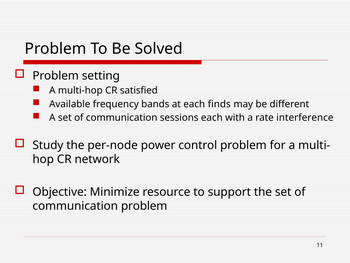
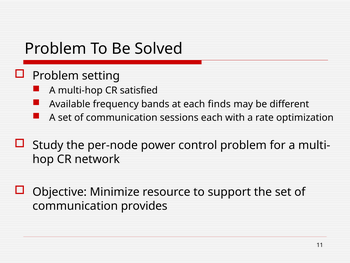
interference: interference -> optimization
communication problem: problem -> provides
